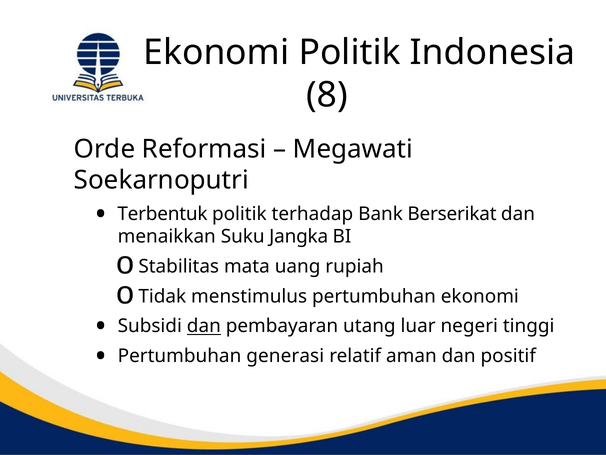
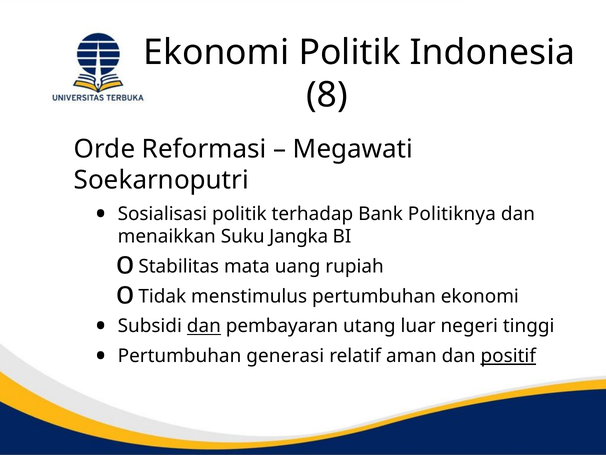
Terbentuk: Terbentuk -> Sosialisasi
Berserikat: Berserikat -> Politiknya
positif underline: none -> present
